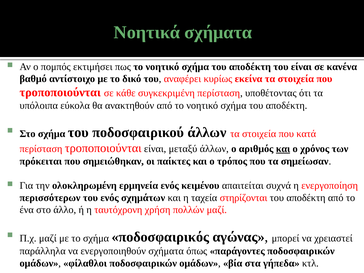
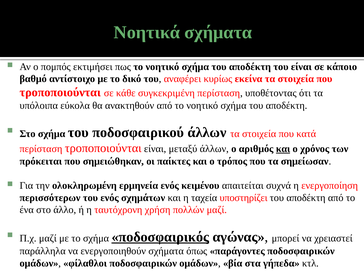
κανένα: κανένα -> κάποιο
στηρίζονται: στηρίζονται -> υποστηρίζει
ποδοσφαιρικός underline: none -> present
